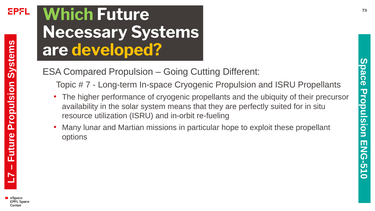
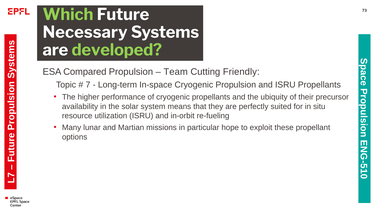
developed colour: yellow -> light green
Going: Going -> Team
Different: Different -> Friendly
